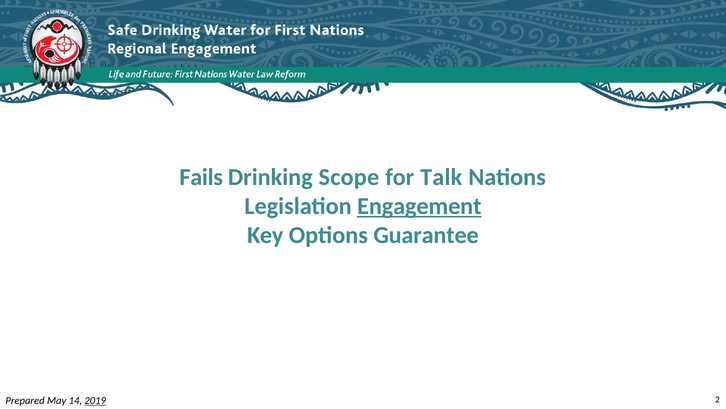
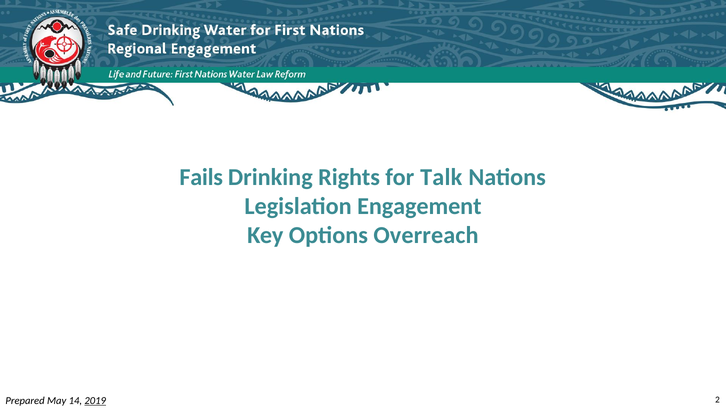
Scope: Scope -> Rights
Engagement underline: present -> none
Guarantee: Guarantee -> Overreach
